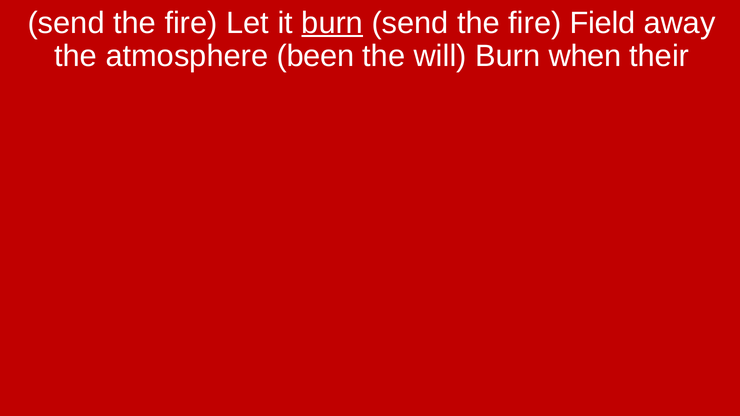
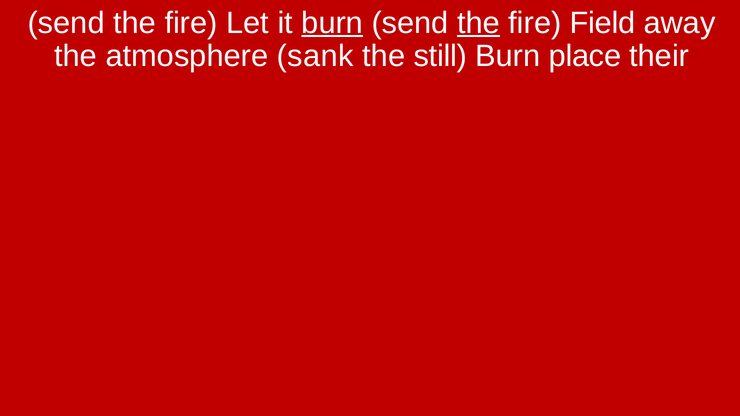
the at (479, 23) underline: none -> present
been: been -> sank
will: will -> still
when: when -> place
